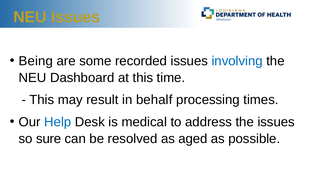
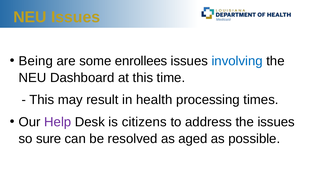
recorded: recorded -> enrollees
behalf: behalf -> health
Help colour: blue -> purple
medical: medical -> citizens
